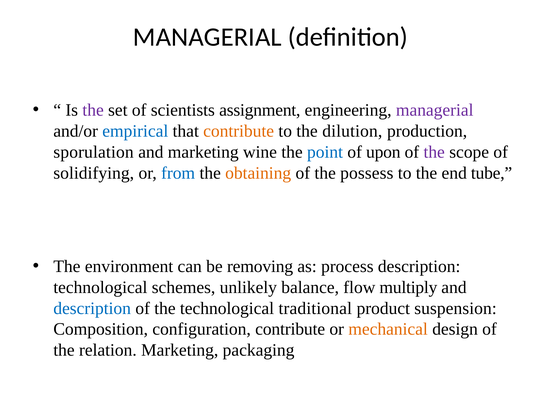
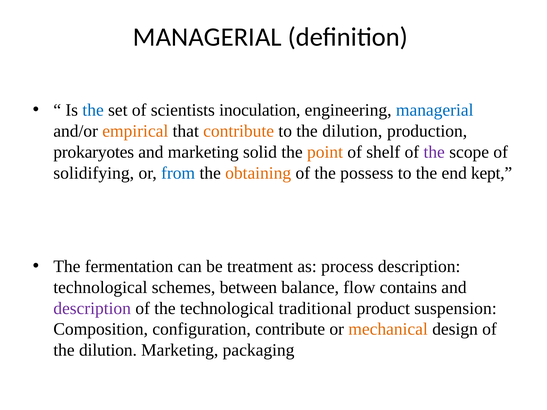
the at (93, 110) colour: purple -> blue
assignment: assignment -> inoculation
managerial at (435, 110) colour: purple -> blue
empirical colour: blue -> orange
sporulation: sporulation -> prokaryotes
wine: wine -> solid
point colour: blue -> orange
upon: upon -> shelf
tube: tube -> kept
environment: environment -> fermentation
removing: removing -> treatment
unlikely: unlikely -> between
multiply: multiply -> contains
description at (92, 308) colour: blue -> purple
relation at (108, 350): relation -> dilution
